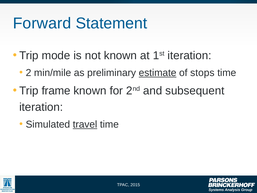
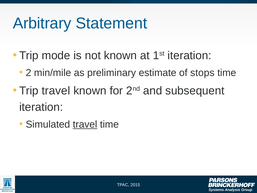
Forward: Forward -> Arbitrary
estimate underline: present -> none
Trip frame: frame -> travel
